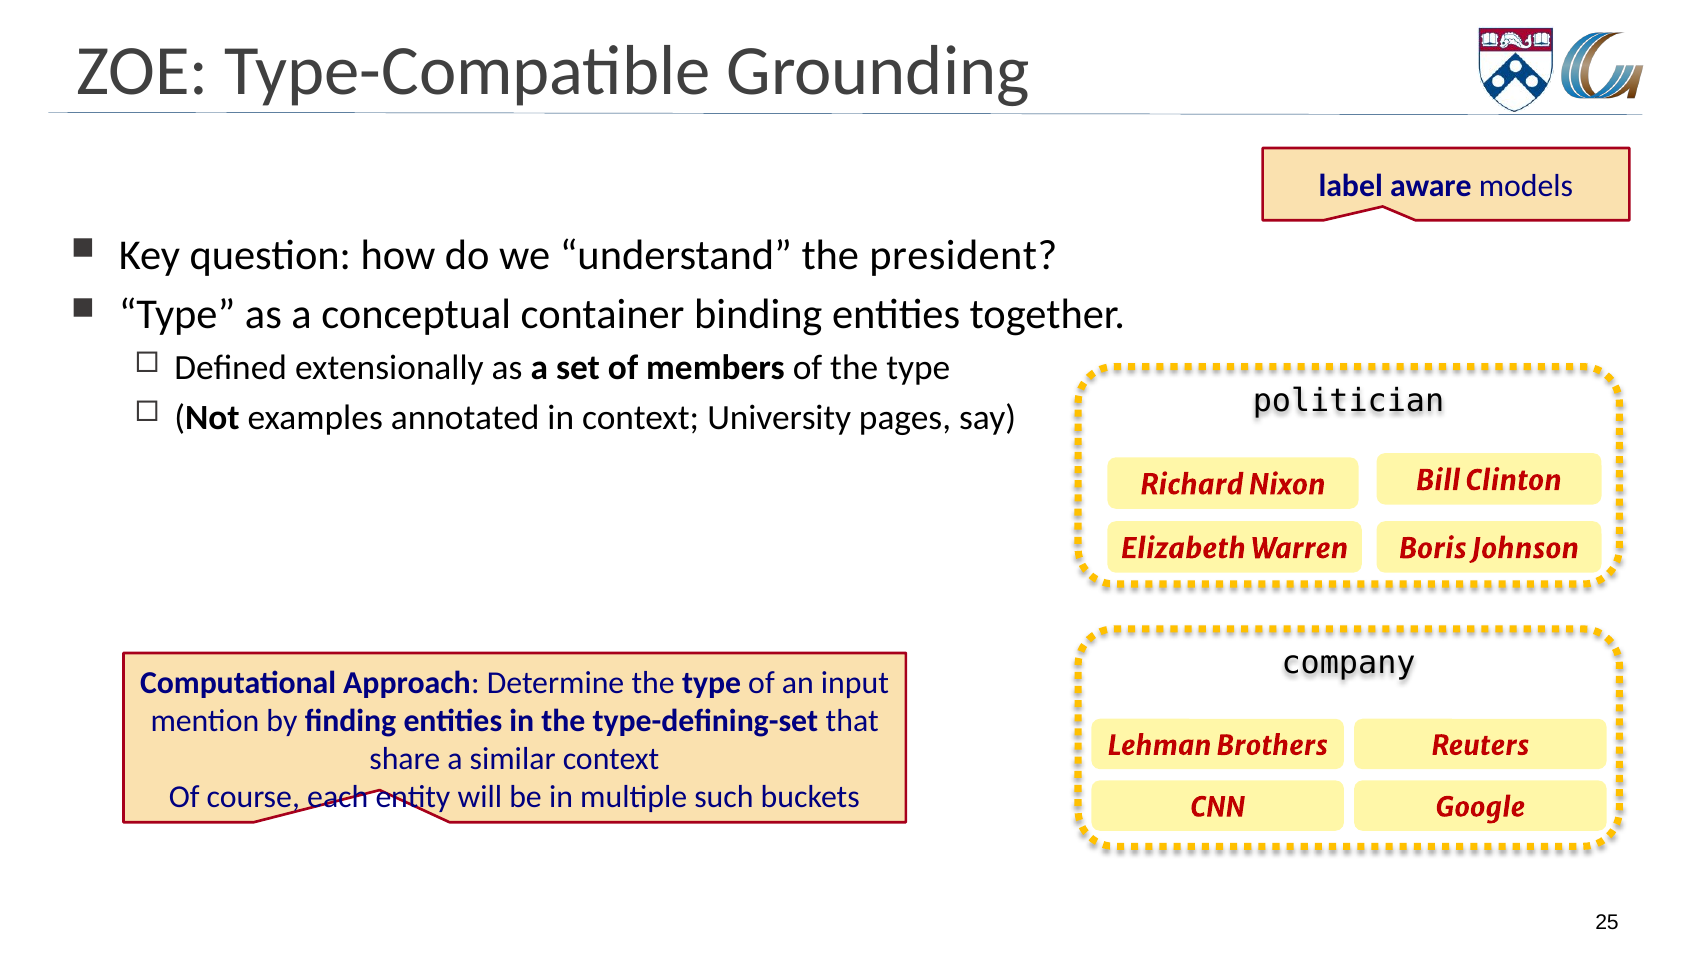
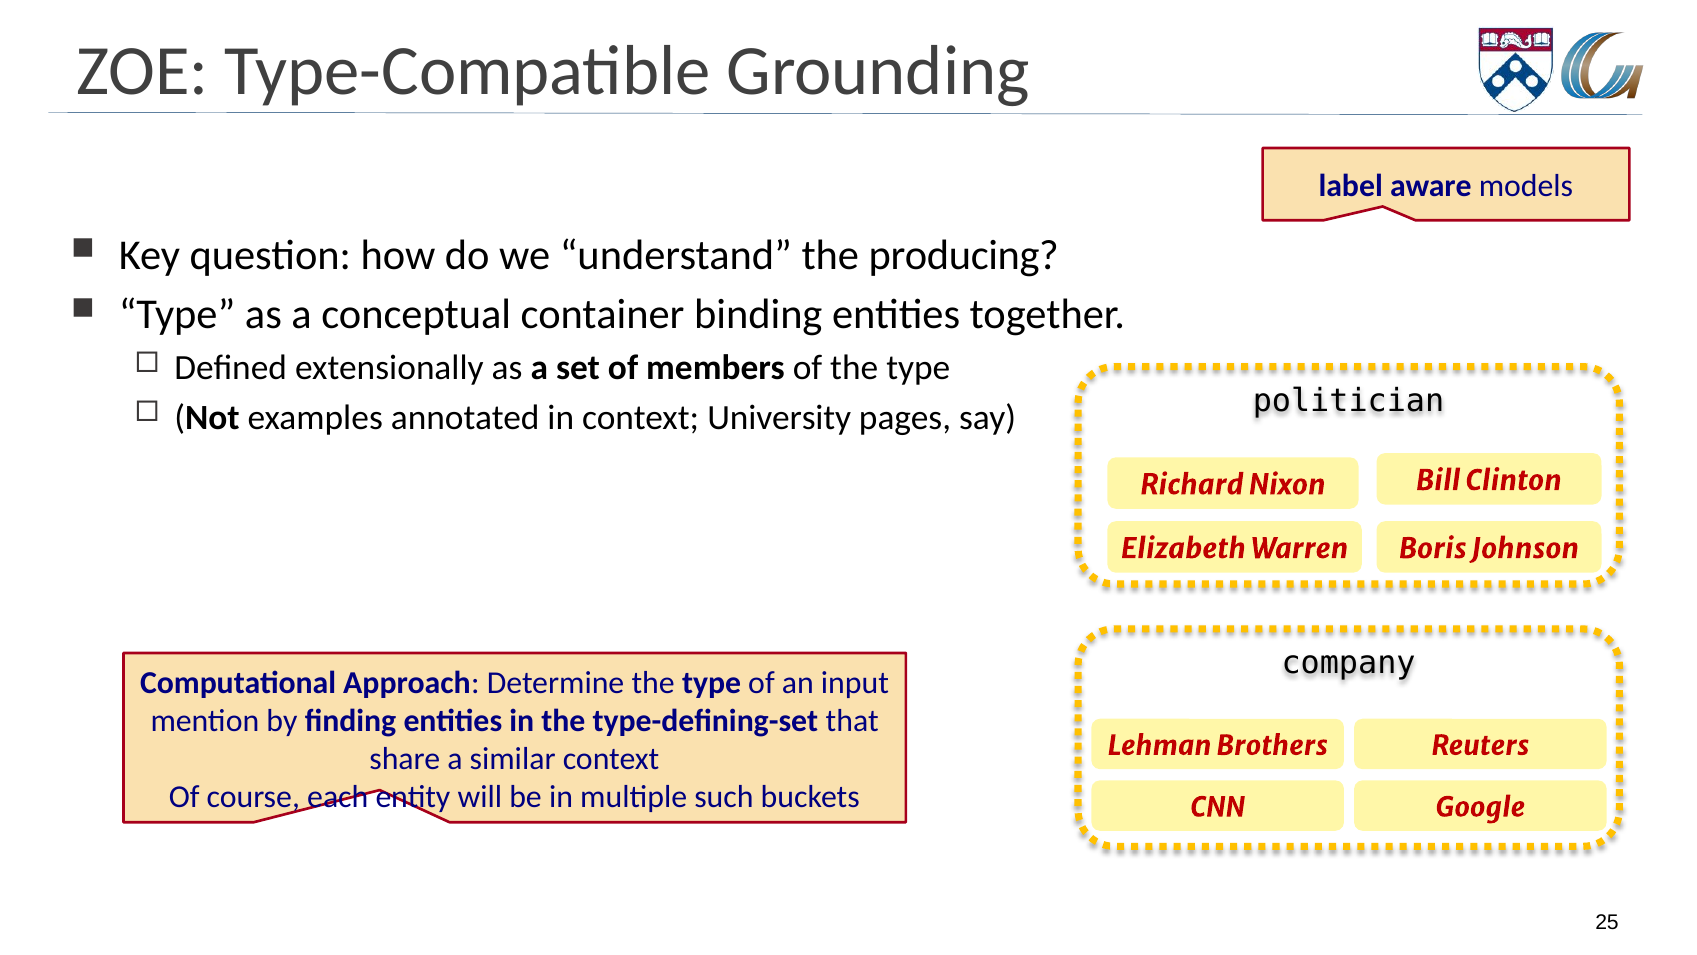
president: president -> producing
